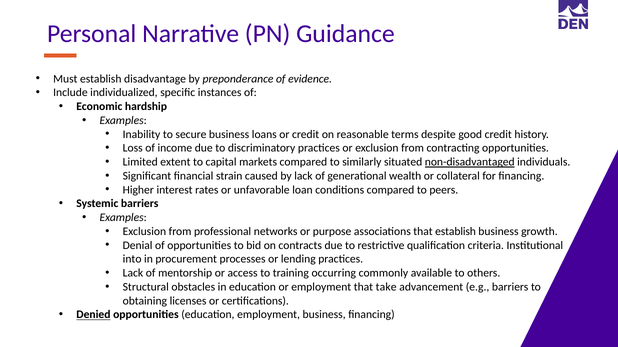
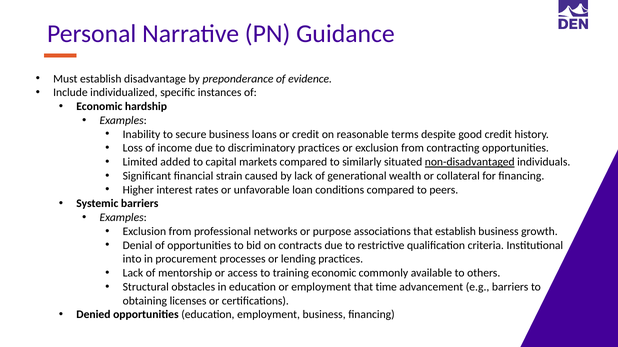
extent: extent -> added
training occurring: occurring -> economic
take: take -> time
Denied underline: present -> none
